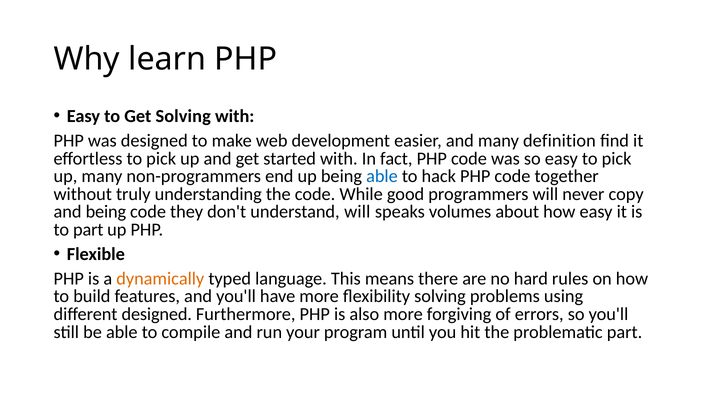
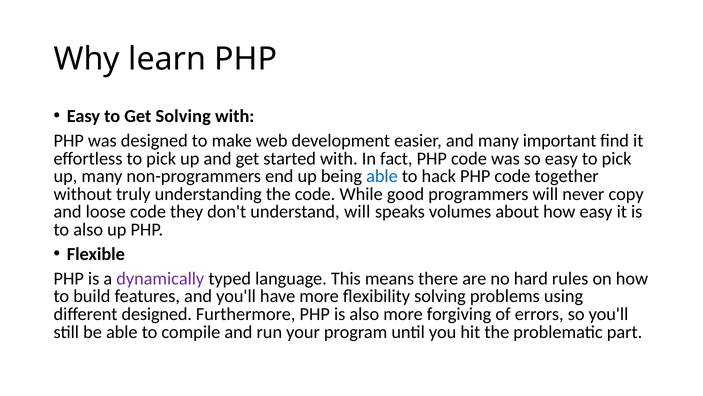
definition: definition -> important
and being: being -> loose
to part: part -> also
dynamically colour: orange -> purple
